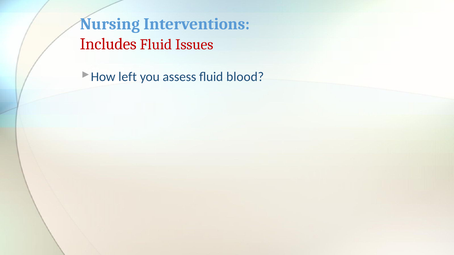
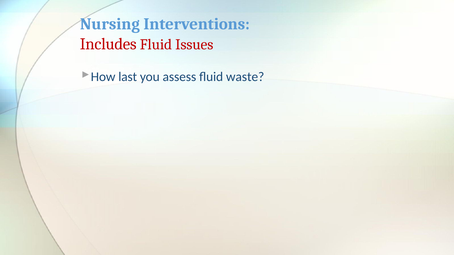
left: left -> last
blood: blood -> waste
